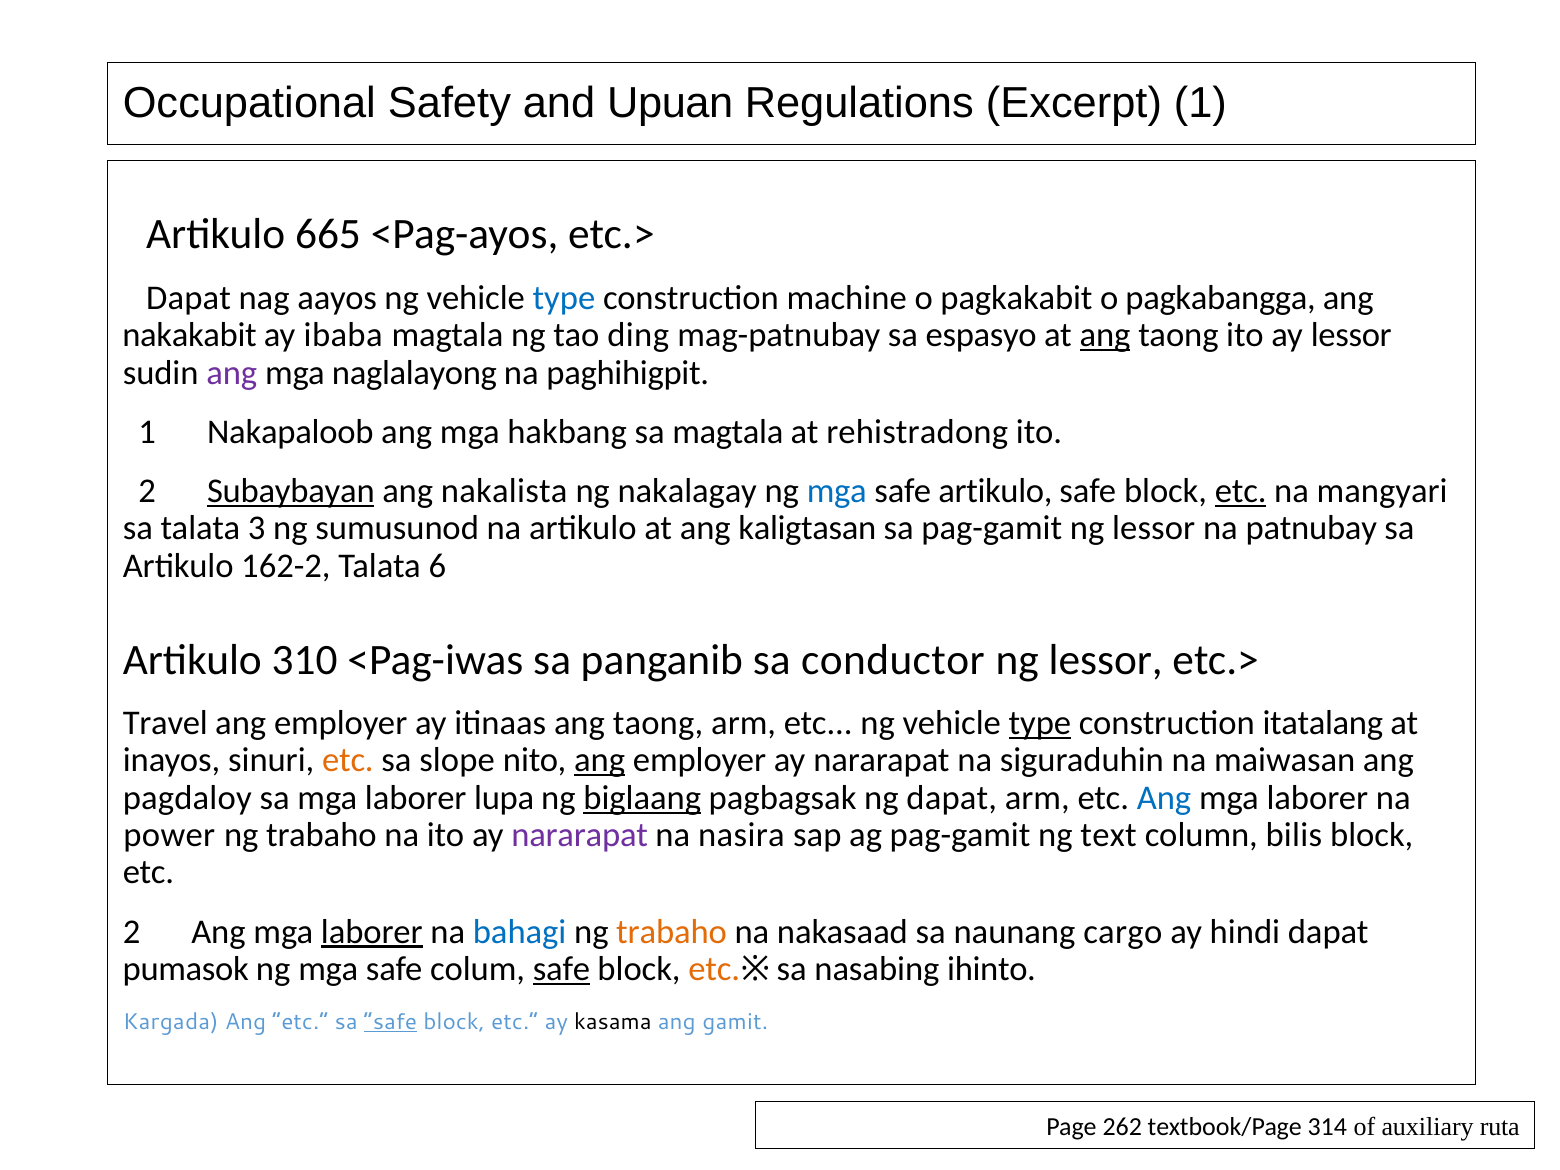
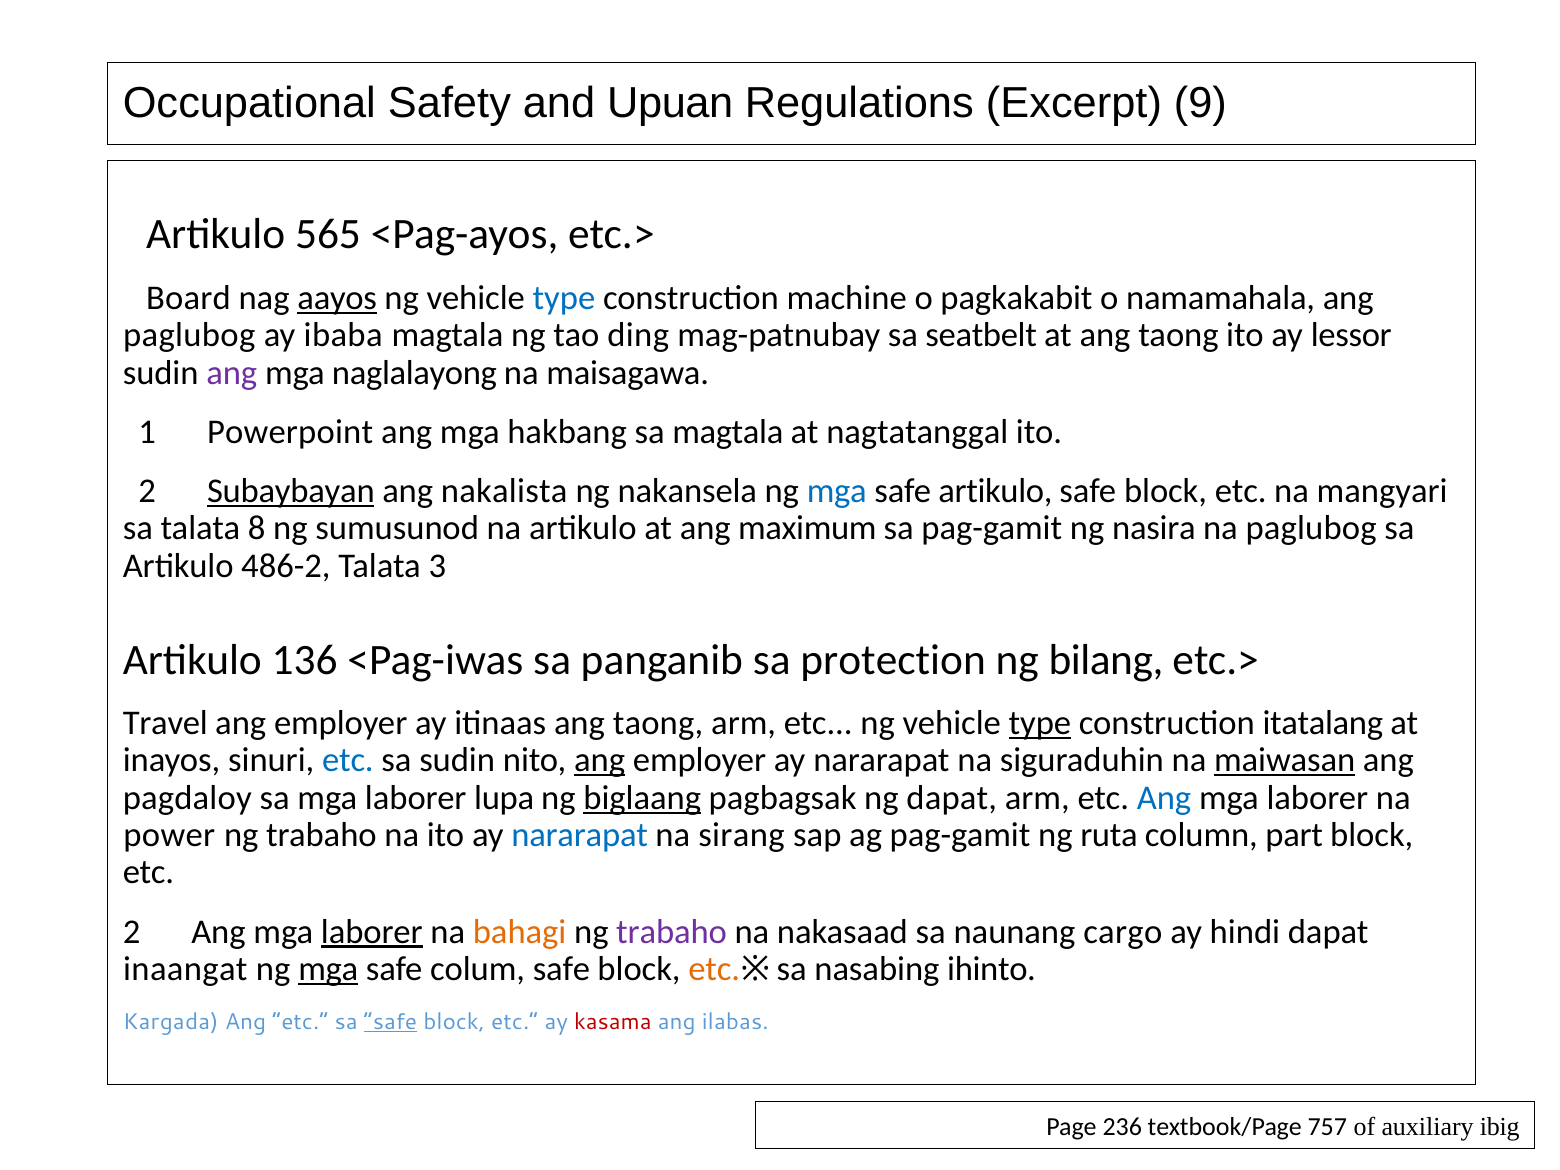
Excerpt 1: 1 -> 9
665: 665 -> 565
Dapat at (189, 298): Dapat -> Board
aayos underline: none -> present
pagkabangga: pagkabangga -> namamahala
nakakabit at (190, 335): nakakabit -> paglubog
espasyo: espasyo -> seatbelt
ang at (1105, 335) underline: present -> none
paghihigpit: paghihigpit -> maisagawa
Nakapaloob: Nakapaloob -> Powerpoint
rehistradong: rehistradong -> nagtatanggal
nakalagay: nakalagay -> nakansela
etc at (1241, 491) underline: present -> none
3: 3 -> 8
kaligtasan: kaligtasan -> maximum
pag-gamit ng lessor: lessor -> nasira
na patnubay: patnubay -> paglubog
162-2: 162-2 -> 486-2
6: 6 -> 3
310: 310 -> 136
conductor: conductor -> protection
lessor at (1106, 660): lessor -> bilang
etc at (348, 760) colour: orange -> blue
sa slope: slope -> sudin
maiwasan underline: none -> present
nararapat at (580, 835) colour: purple -> blue
nasira: nasira -> sirang
text: text -> ruta
bilis: bilis -> part
bahagi colour: blue -> orange
trabaho at (672, 932) colour: orange -> purple
pumasok: pumasok -> inaangat
mga at (328, 969) underline: none -> present
safe at (561, 969) underline: present -> none
kasama colour: black -> red
gamit: gamit -> ilabas
262: 262 -> 236
314: 314 -> 757
ruta: ruta -> ibig
